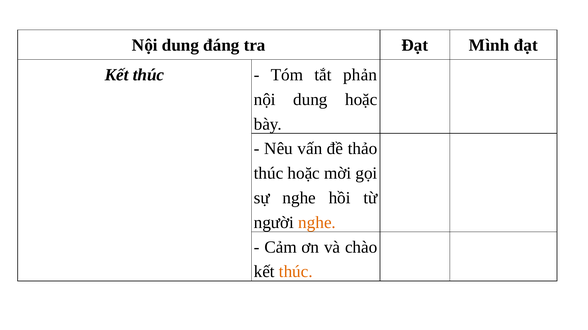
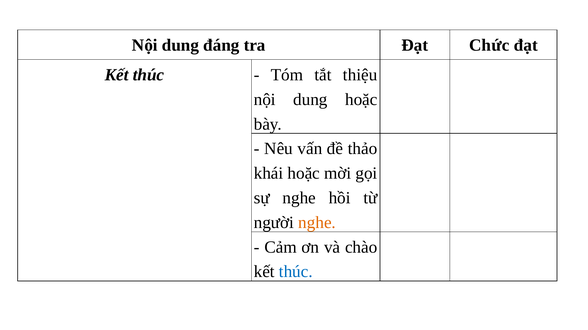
Mình: Mình -> Chức
phản: phản -> thiệu
thúc at (269, 174): thúc -> khái
thúc at (296, 272) colour: orange -> blue
